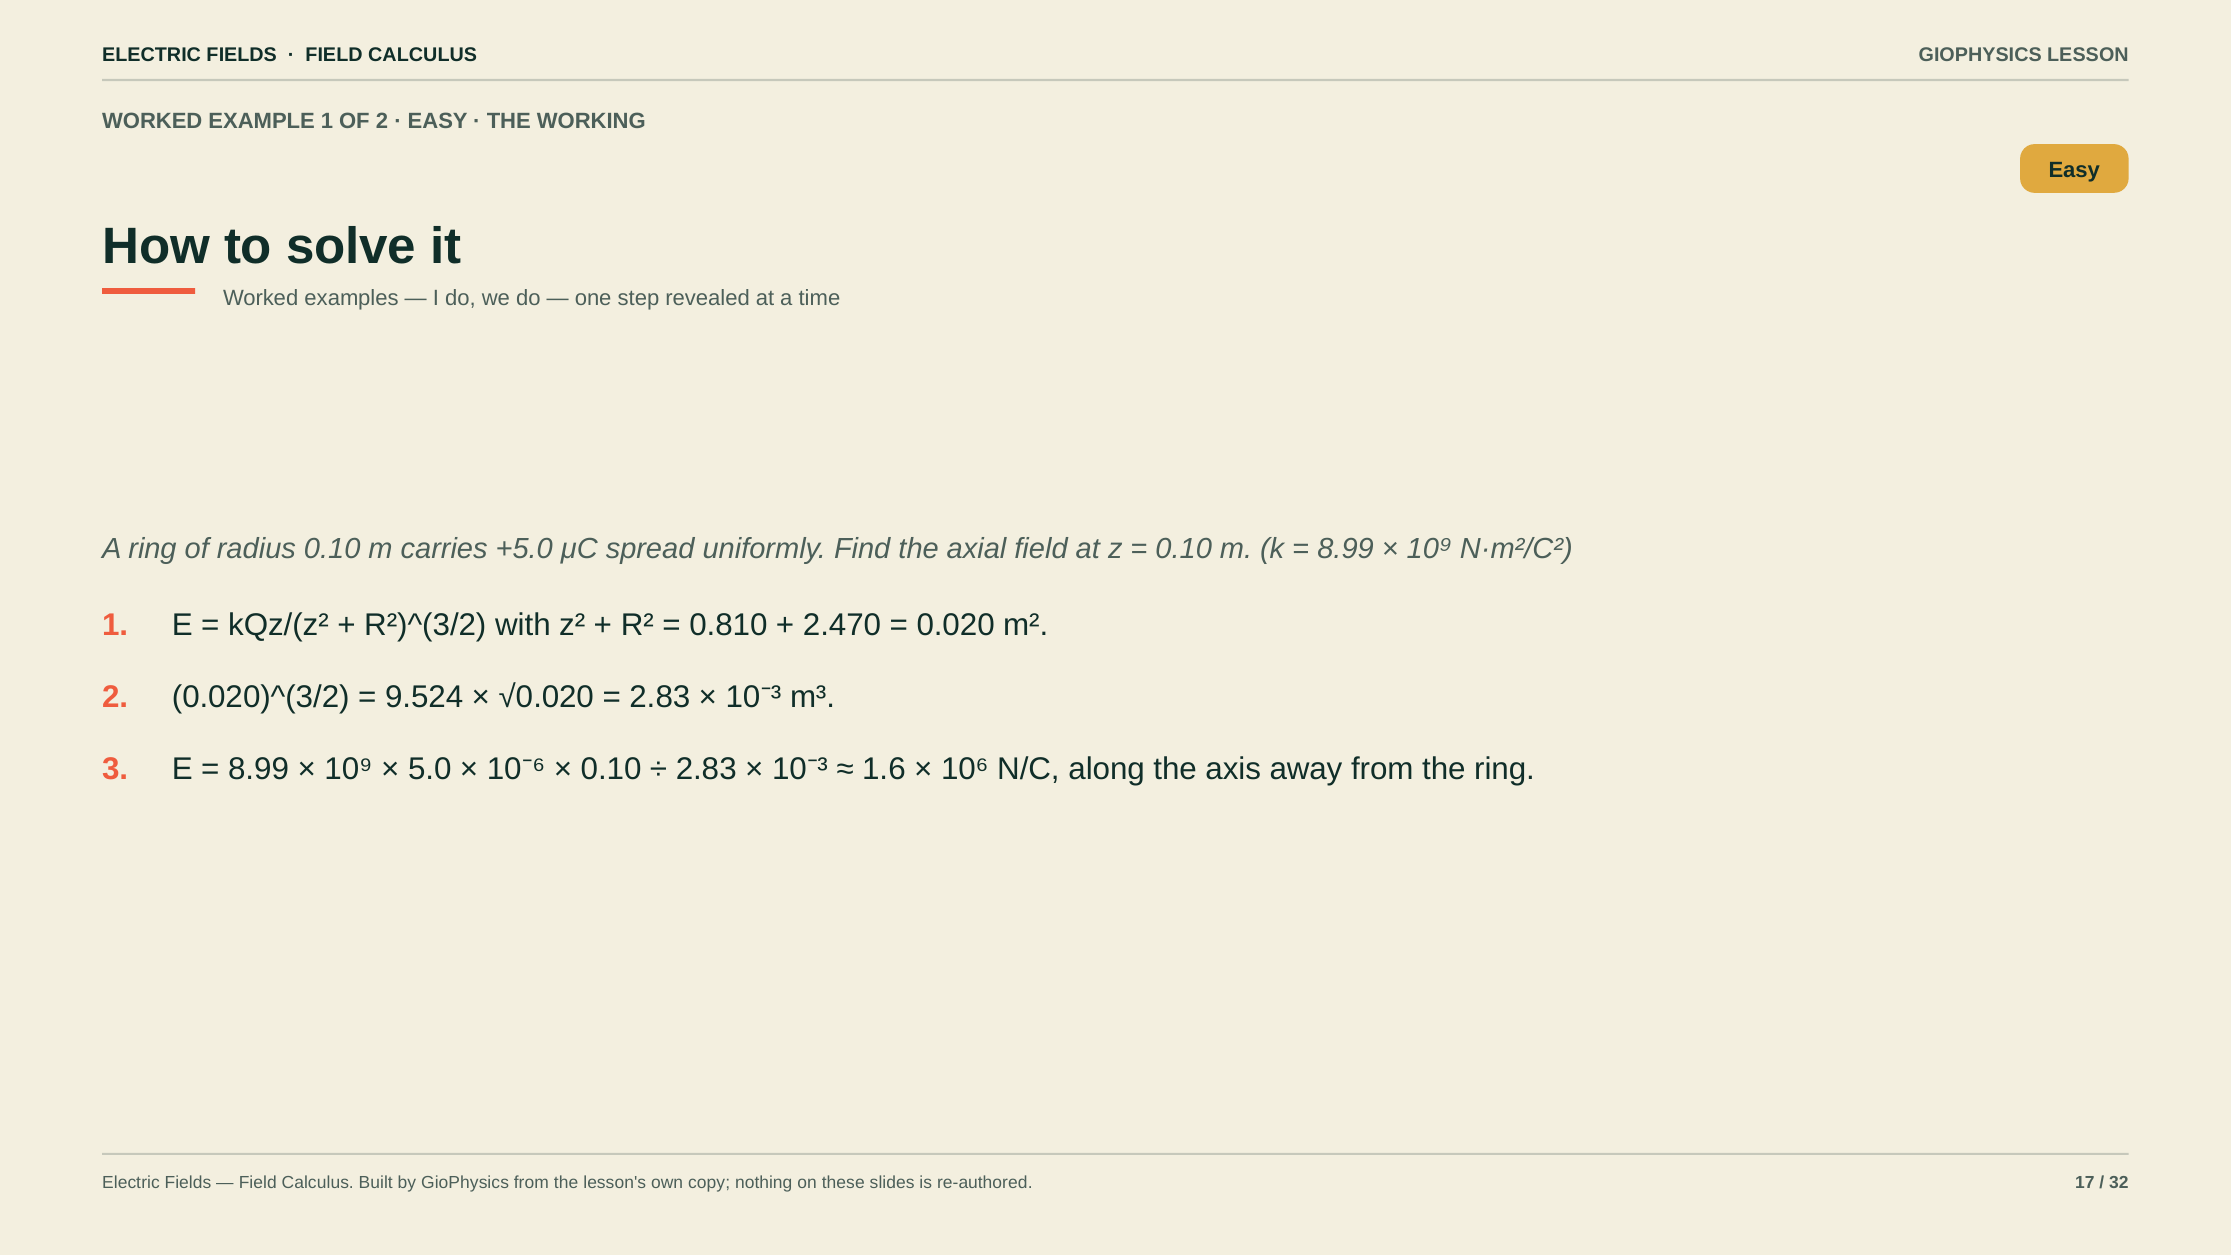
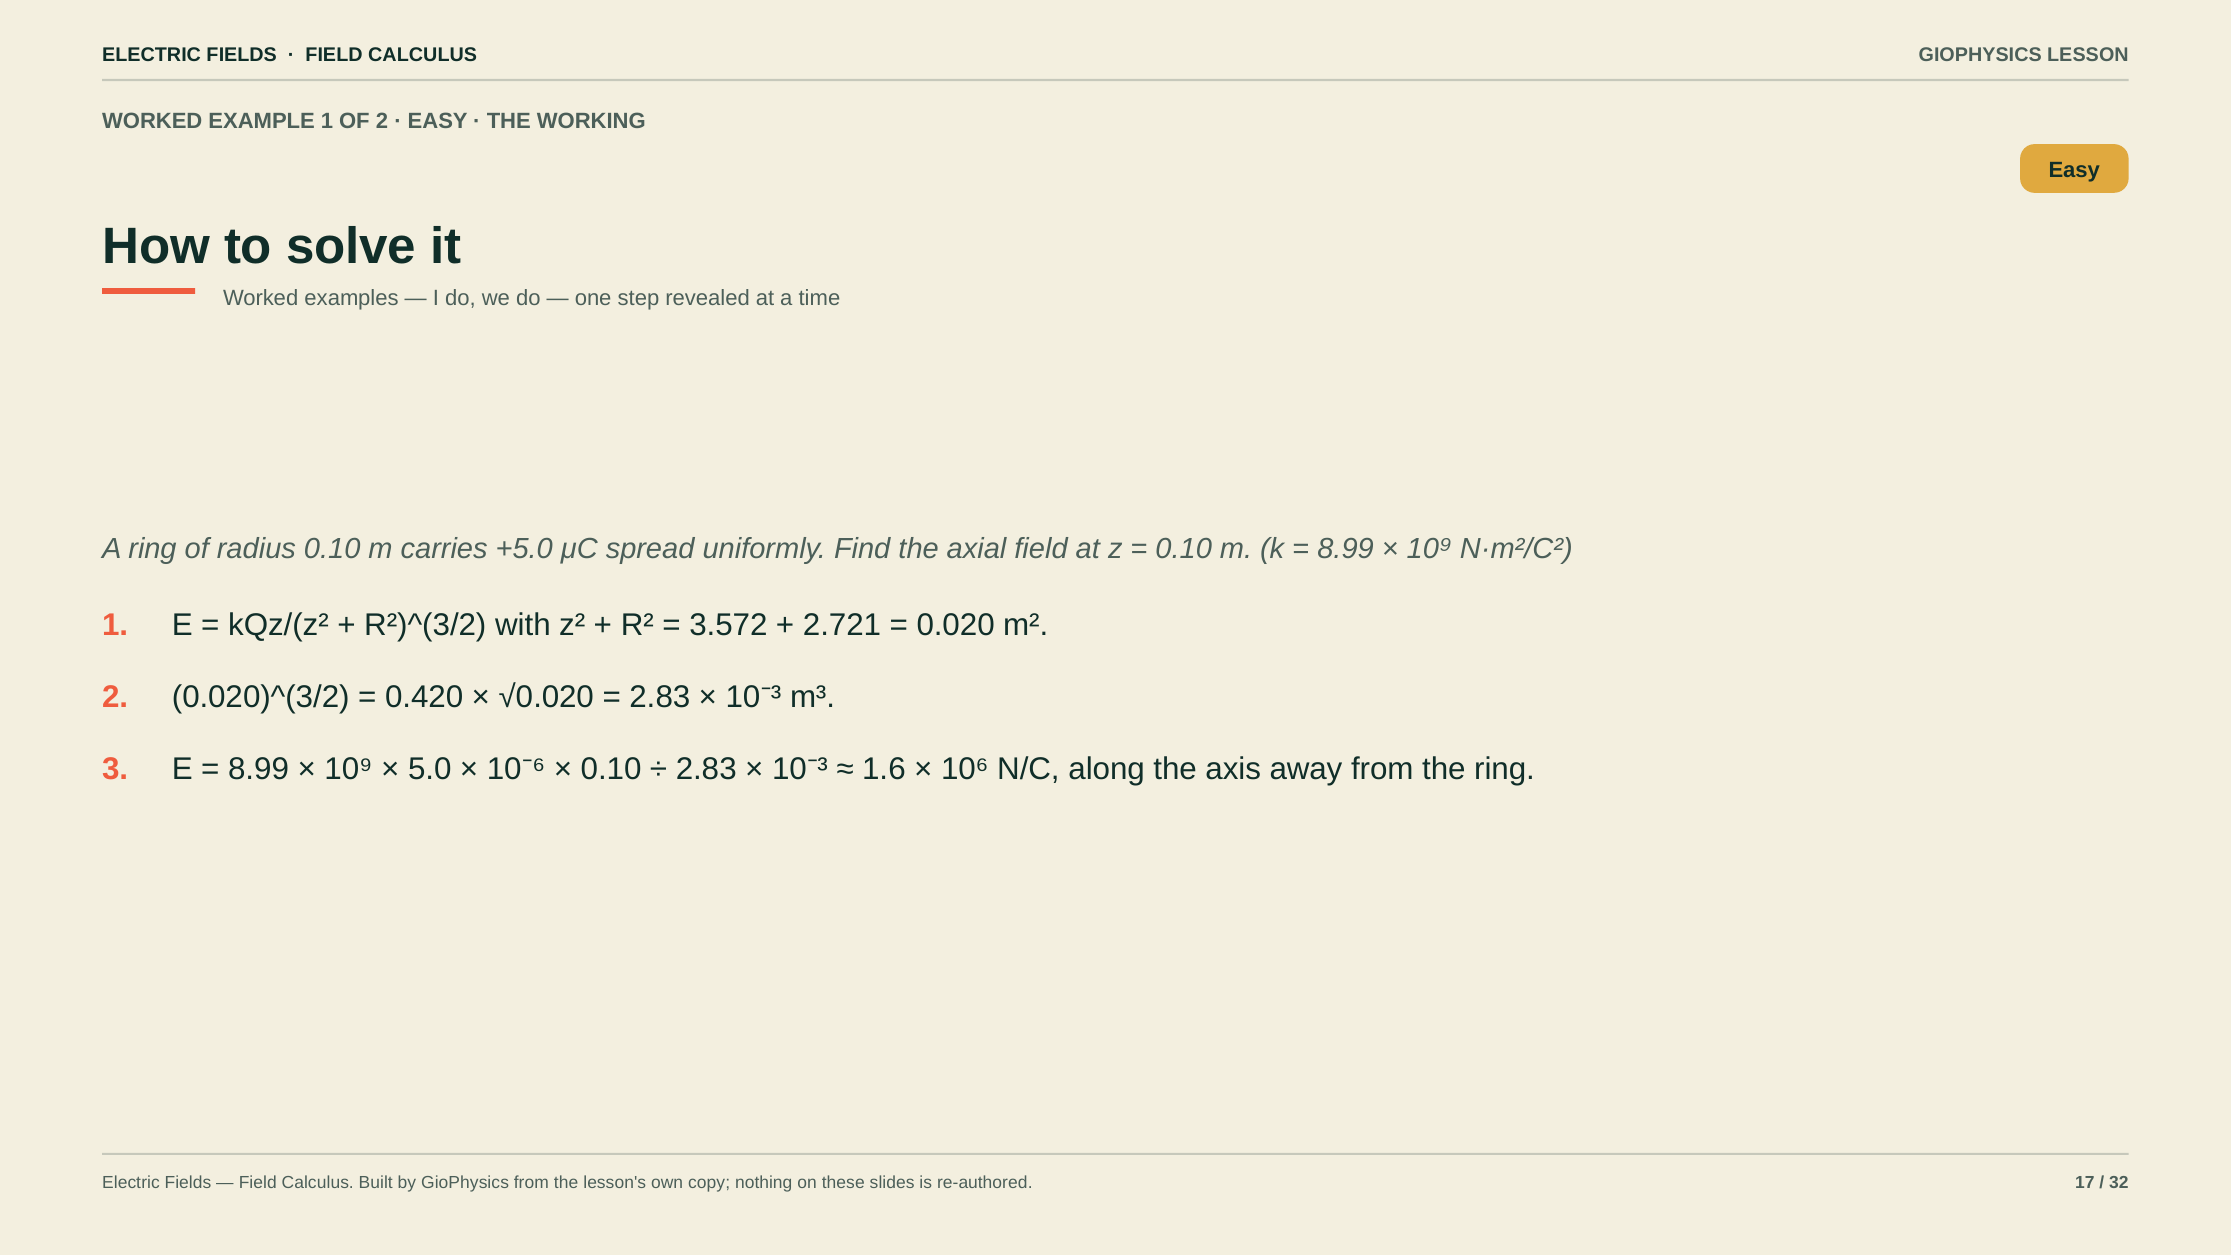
0.810: 0.810 -> 3.572
2.470: 2.470 -> 2.721
9.524: 9.524 -> 0.420
